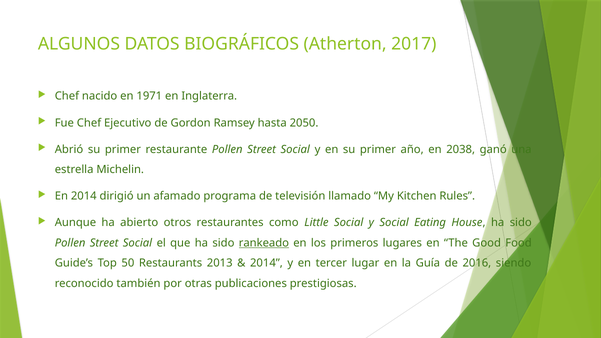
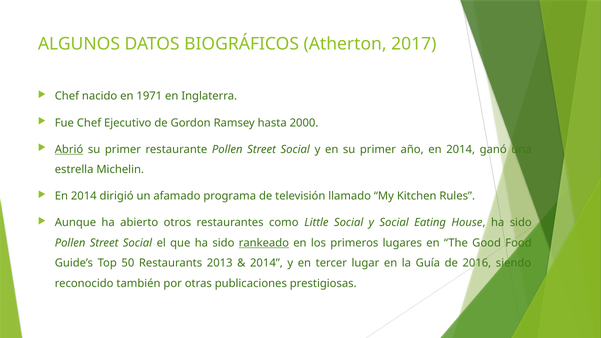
2050: 2050 -> 2000
Abrió underline: none -> present
año en 2038: 2038 -> 2014
